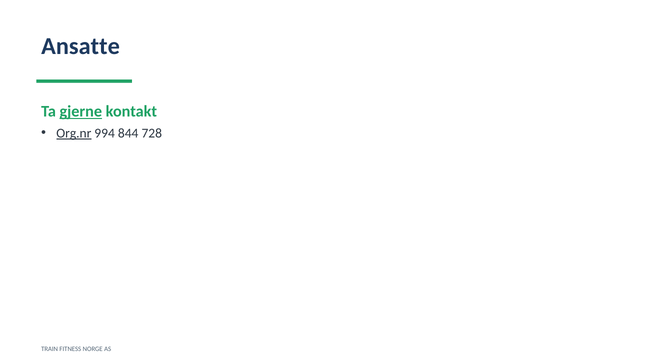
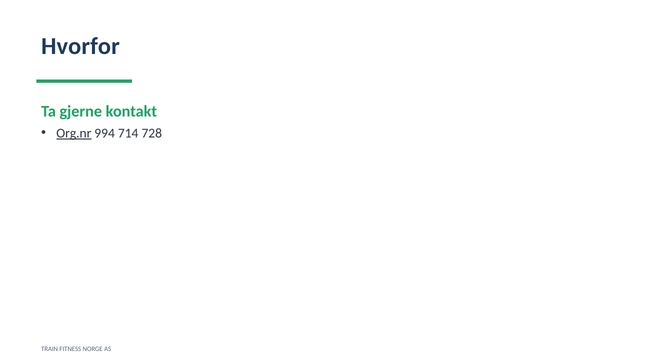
Ansatte: Ansatte -> Hvorfor
gjerne underline: present -> none
844: 844 -> 714
